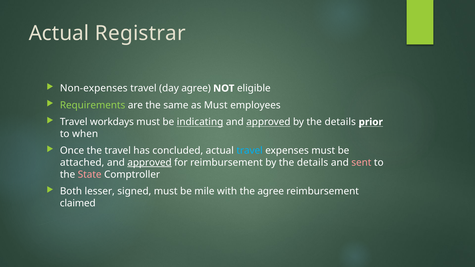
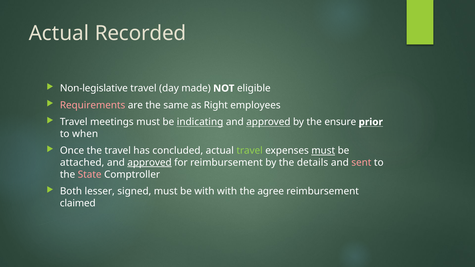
Registrar: Registrar -> Recorded
Non-expenses: Non-expenses -> Non-legislative
day agree: agree -> made
Requirements colour: light green -> pink
as Must: Must -> Right
workdays: workdays -> meetings
approved by the details: details -> ensure
travel at (250, 151) colour: light blue -> light green
must at (323, 151) underline: none -> present
be mile: mile -> with
